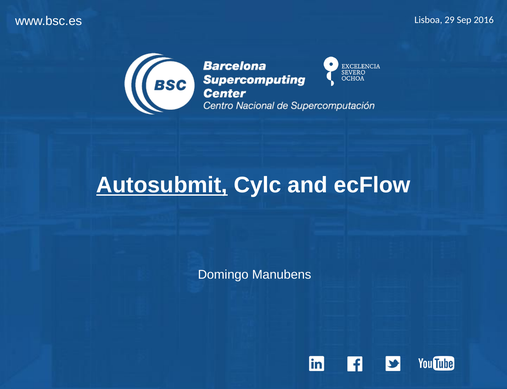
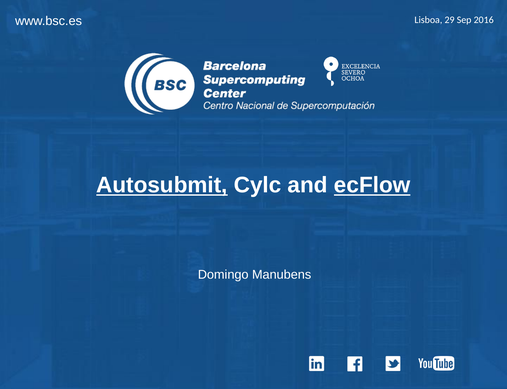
ecFlow underline: none -> present
